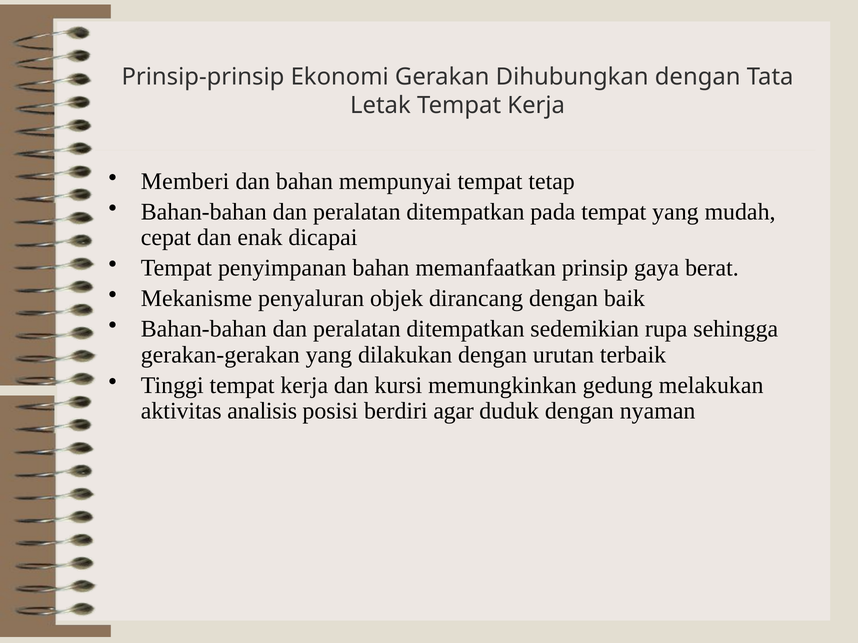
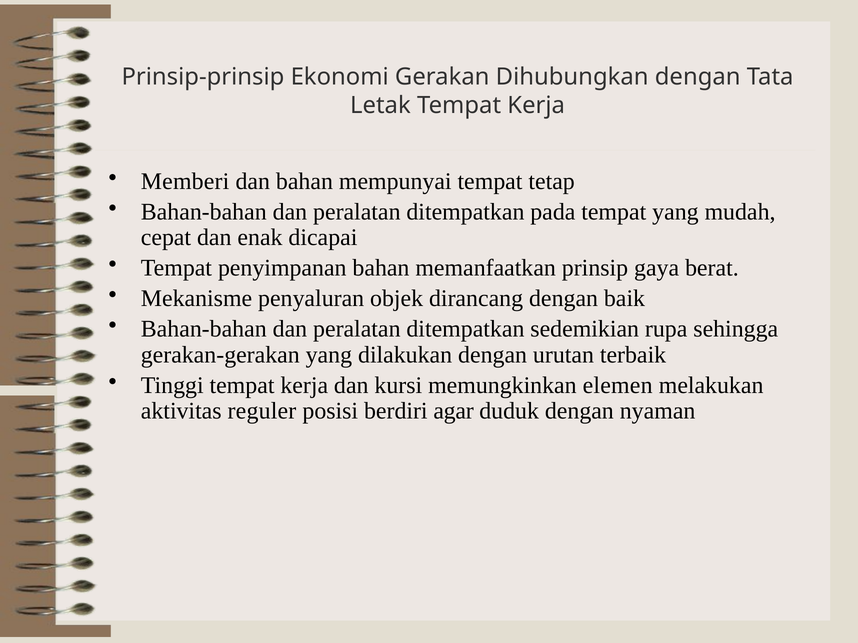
gedung: gedung -> elemen
analisis: analisis -> reguler
